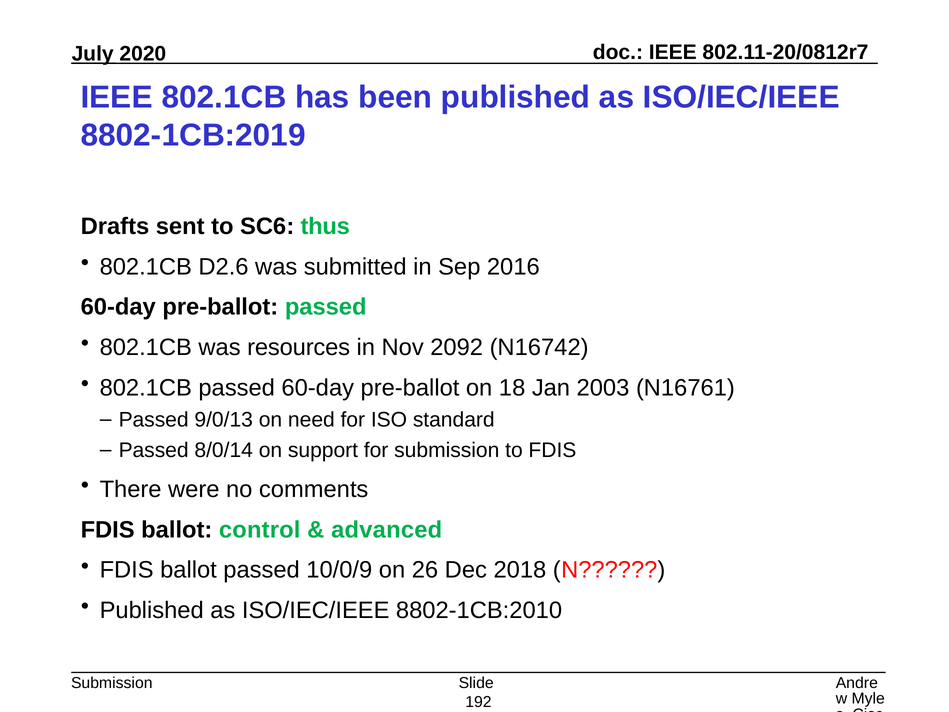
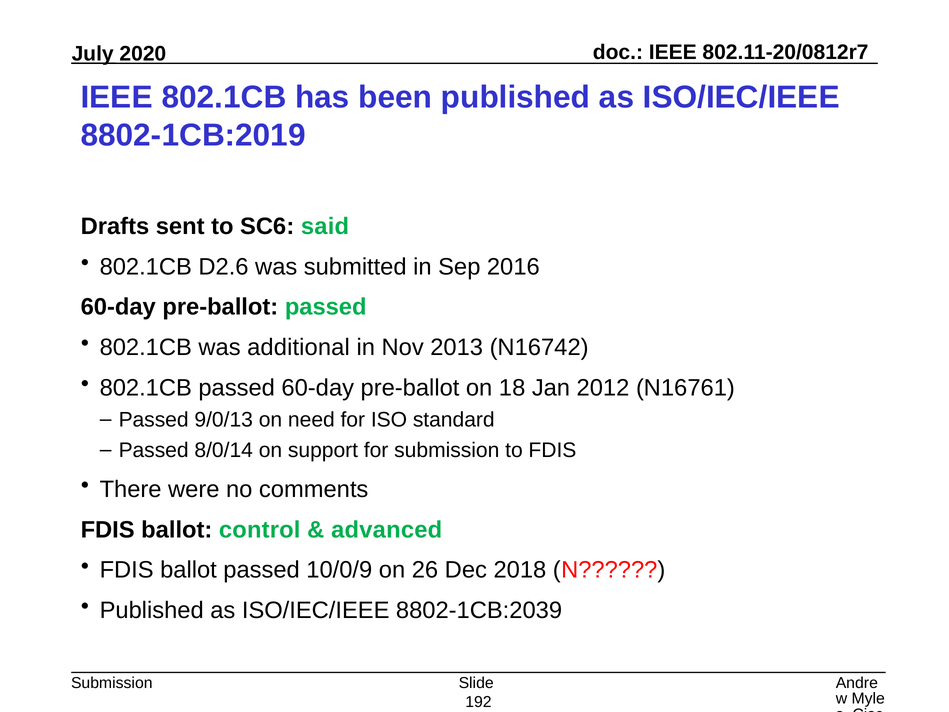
thus: thus -> said
resources: resources -> additional
2092: 2092 -> 2013
2003: 2003 -> 2012
8802-1CB:2010: 8802-1CB:2010 -> 8802-1CB:2039
